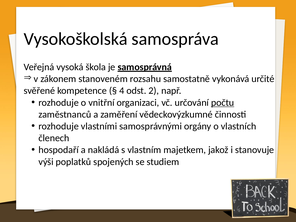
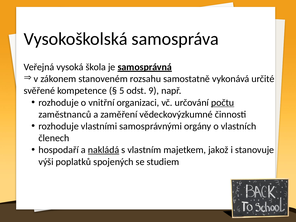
4: 4 -> 5
2: 2 -> 9
nakládá underline: none -> present
